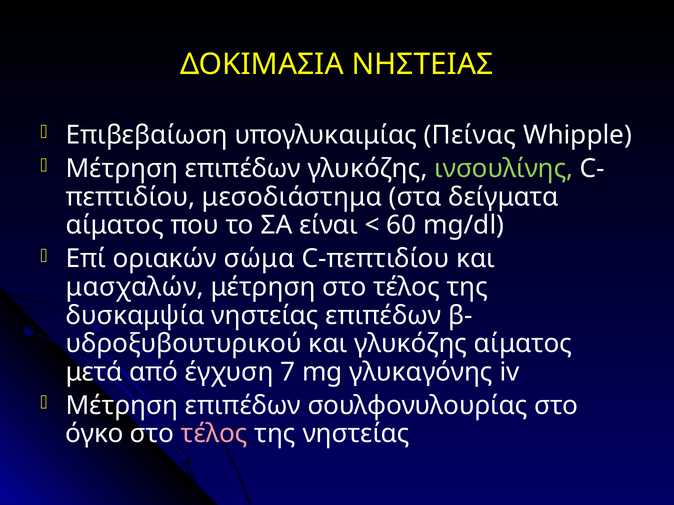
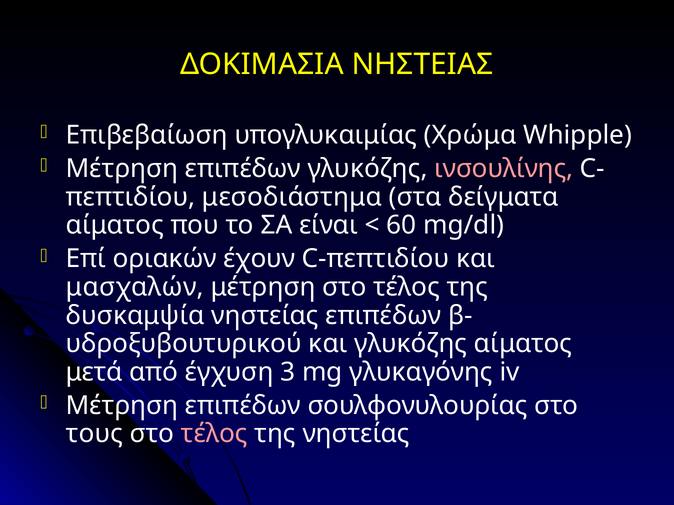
Πείνας: Πείνας -> Χρώμα
ινσουλίνης colour: light green -> pink
σώμα: σώμα -> έχουν
7: 7 -> 3
όγκο: όγκο -> τους
